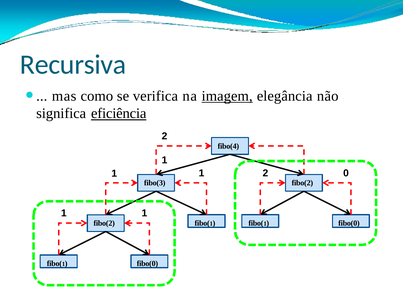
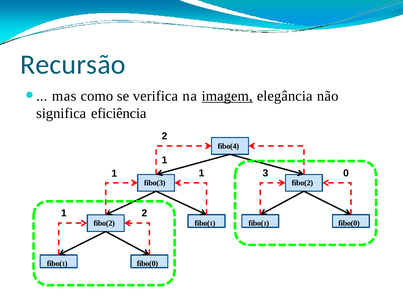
Recursiva: Recursiva -> Recursão
eficiência underline: present -> none
1 2: 2 -> 3
1 at (144, 213): 1 -> 2
